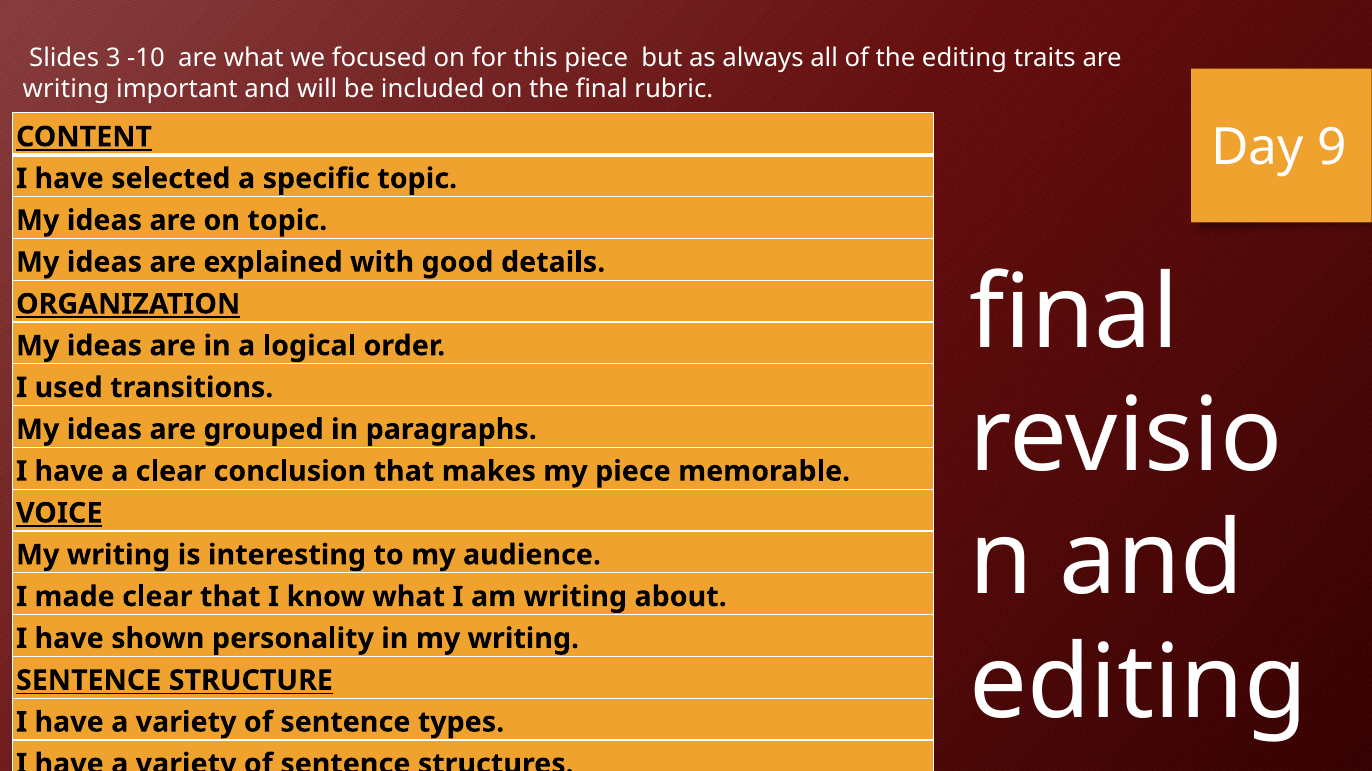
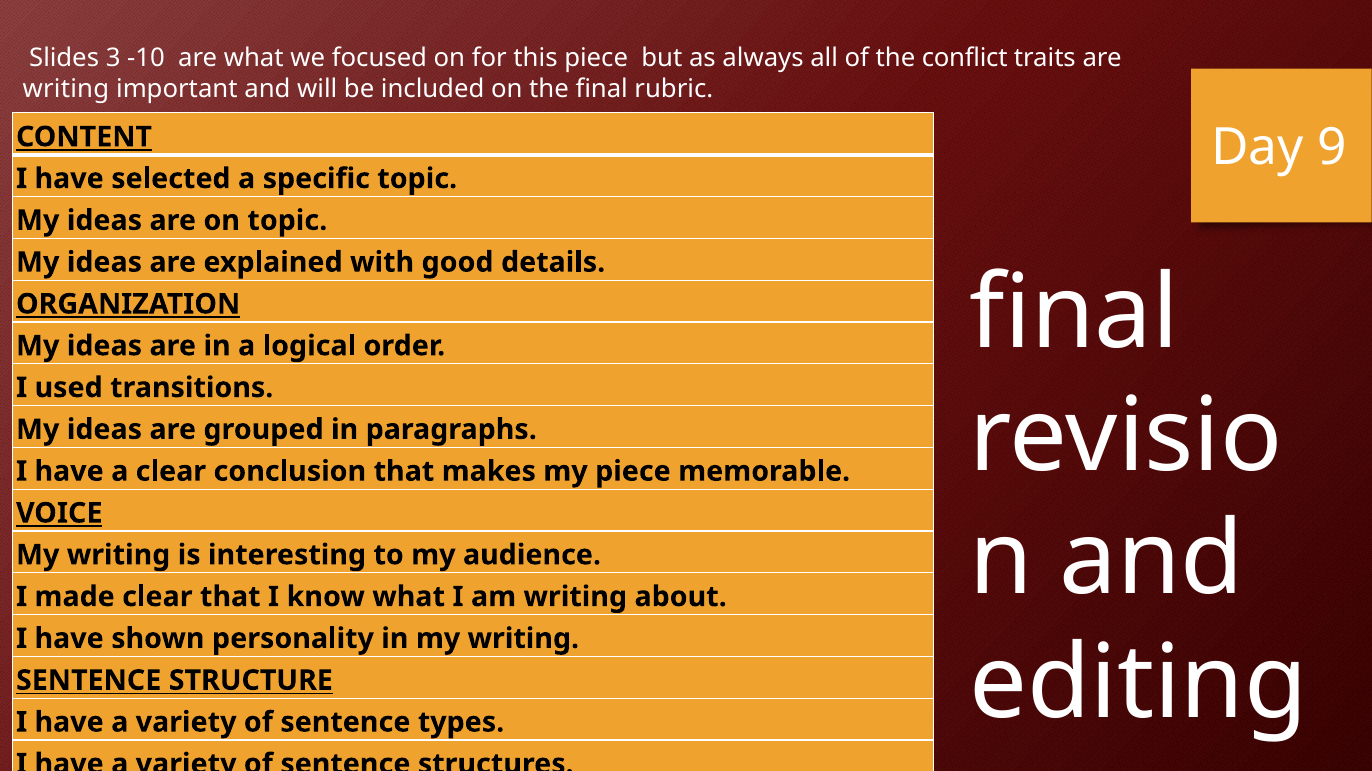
the editing: editing -> conflict
